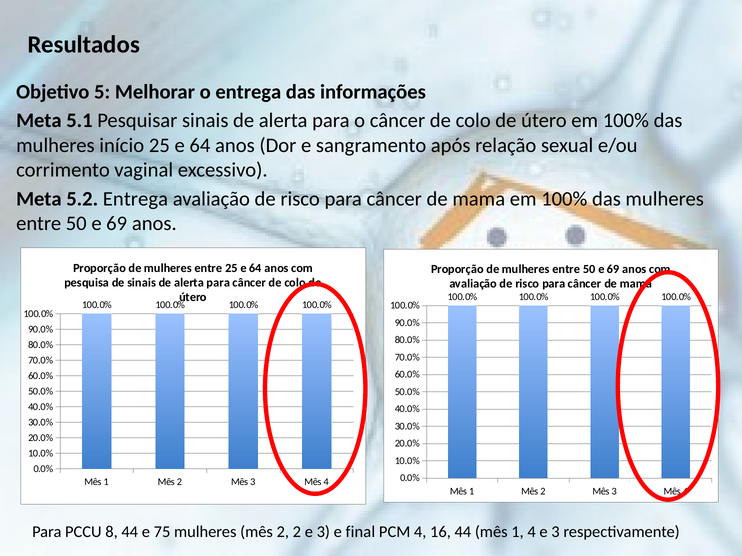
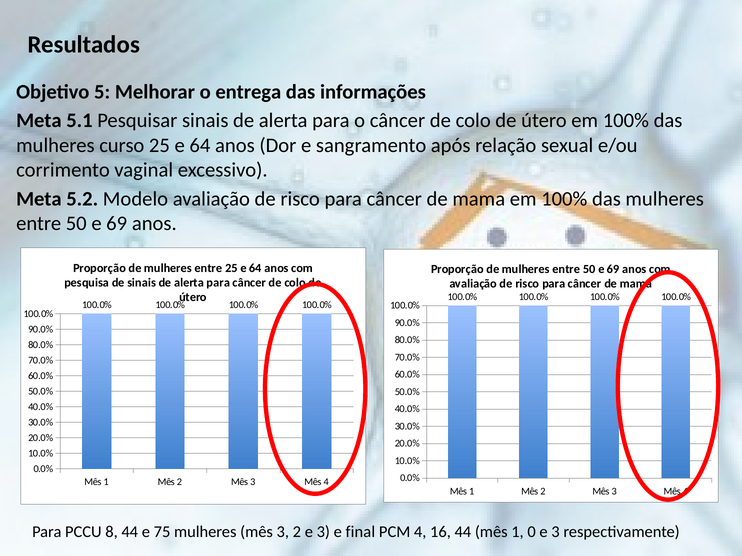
início: início -> curso
5.2 Entrega: Entrega -> Modelo
mulheres mês 2: 2 -> 3
1 4: 4 -> 0
